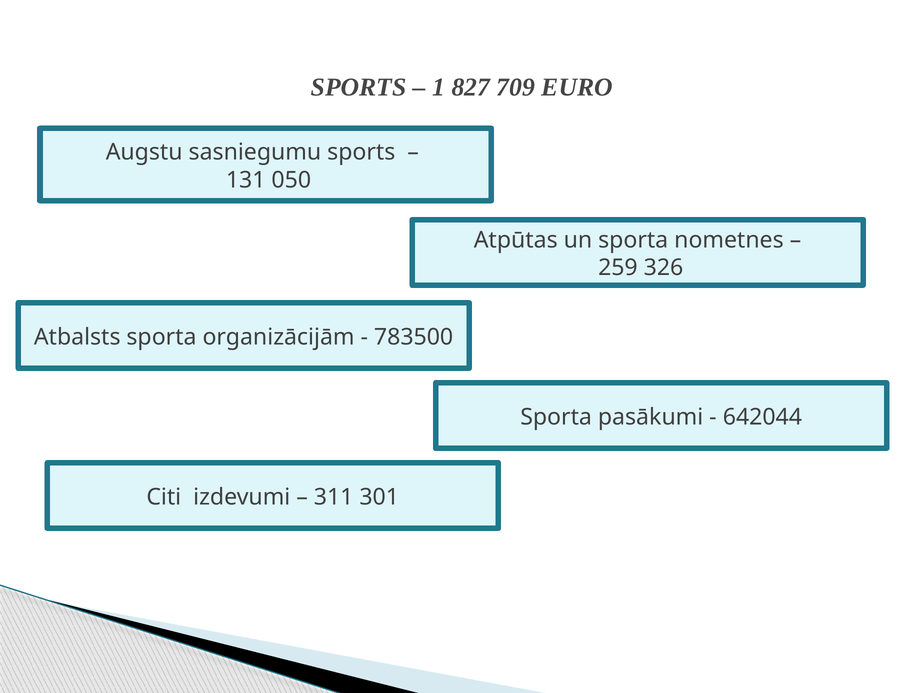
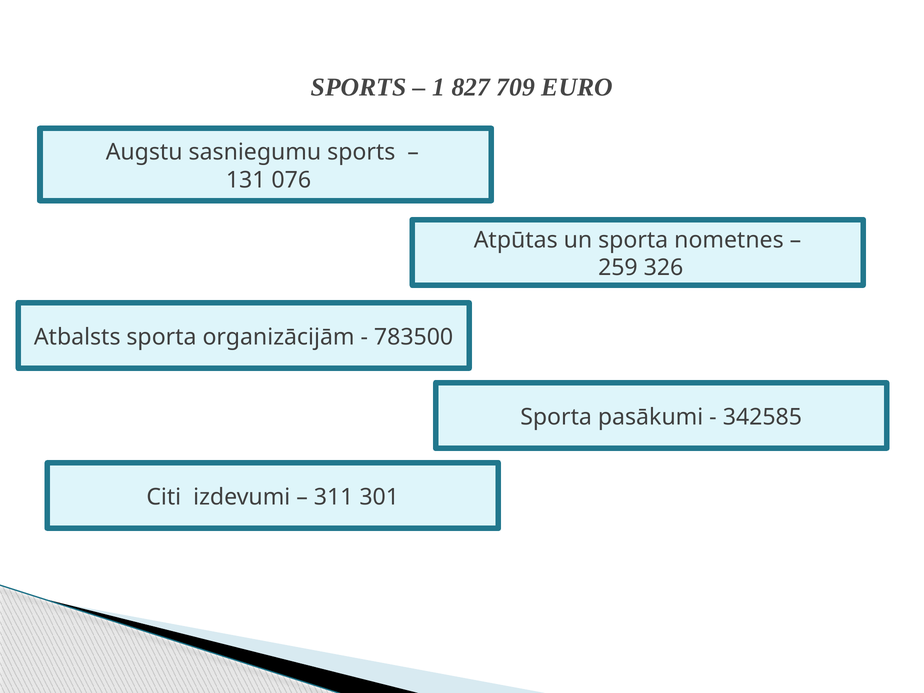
050: 050 -> 076
642044: 642044 -> 342585
